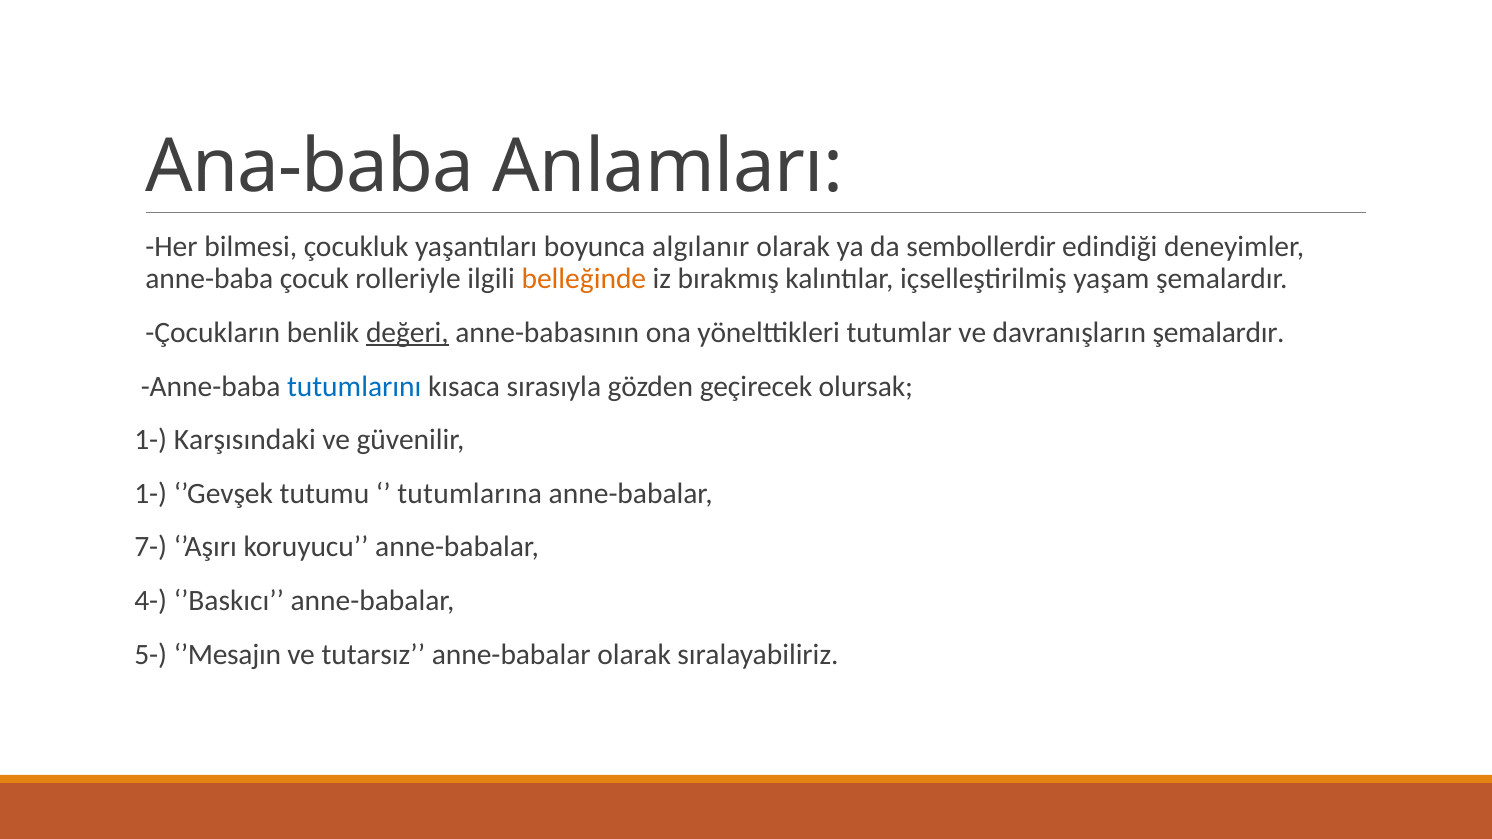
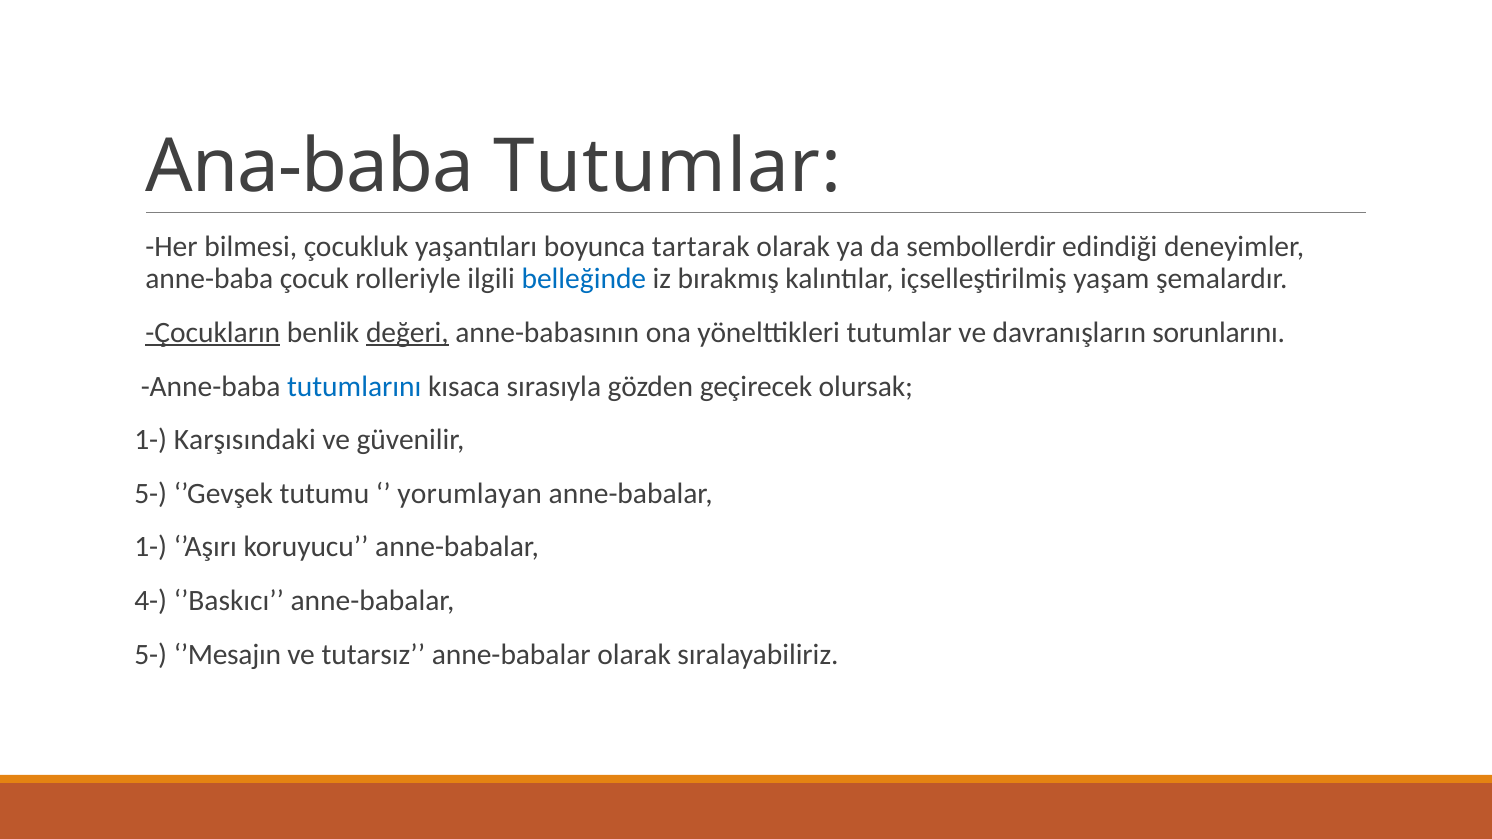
Ana-baba Anlamları: Anlamları -> Tutumlar
algılanır: algılanır -> tartarak
belleğinde colour: orange -> blue
Çocukların underline: none -> present
davranışların şemalardır: şemalardır -> sorunlarını
1- at (151, 494): 1- -> 5-
tutumlarına: tutumlarına -> yorumlayan
7- at (151, 547): 7- -> 1-
